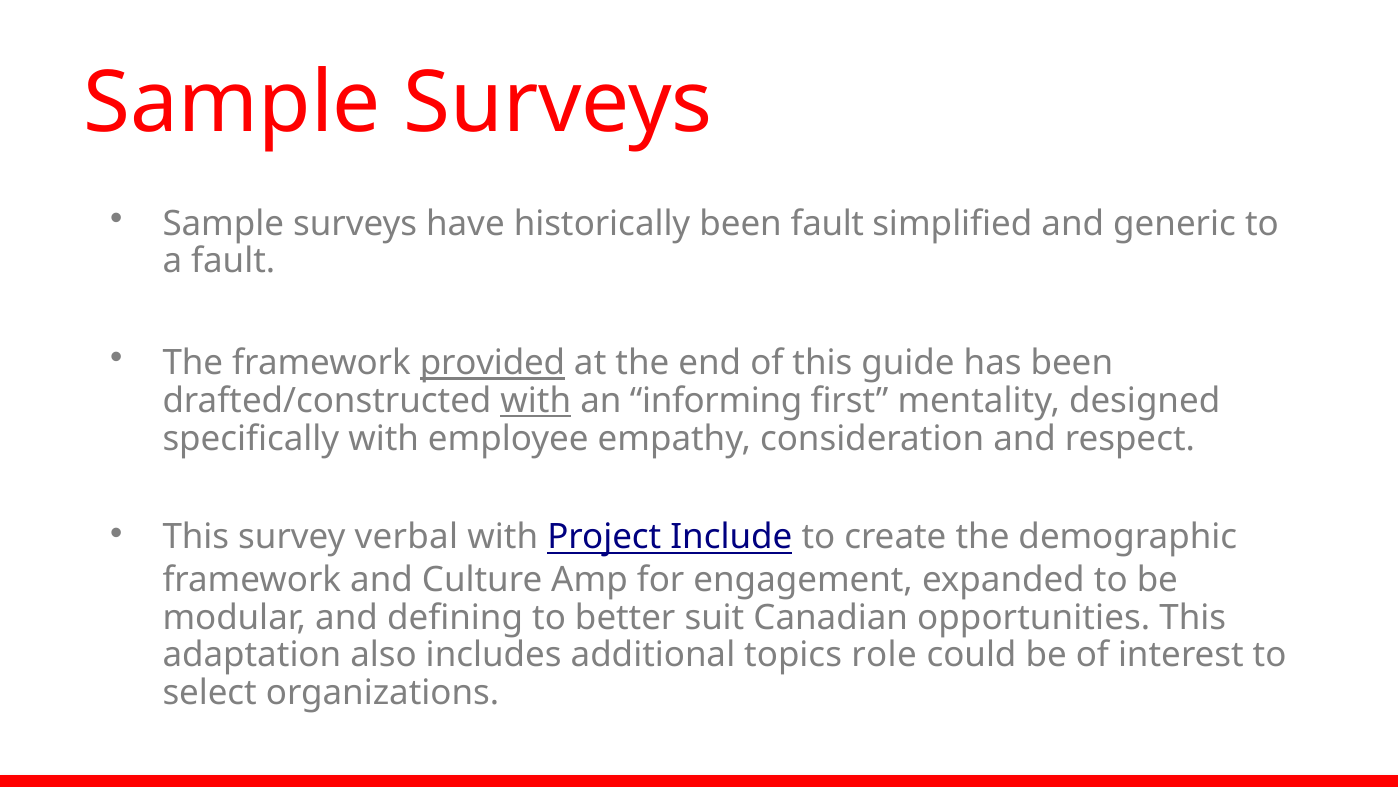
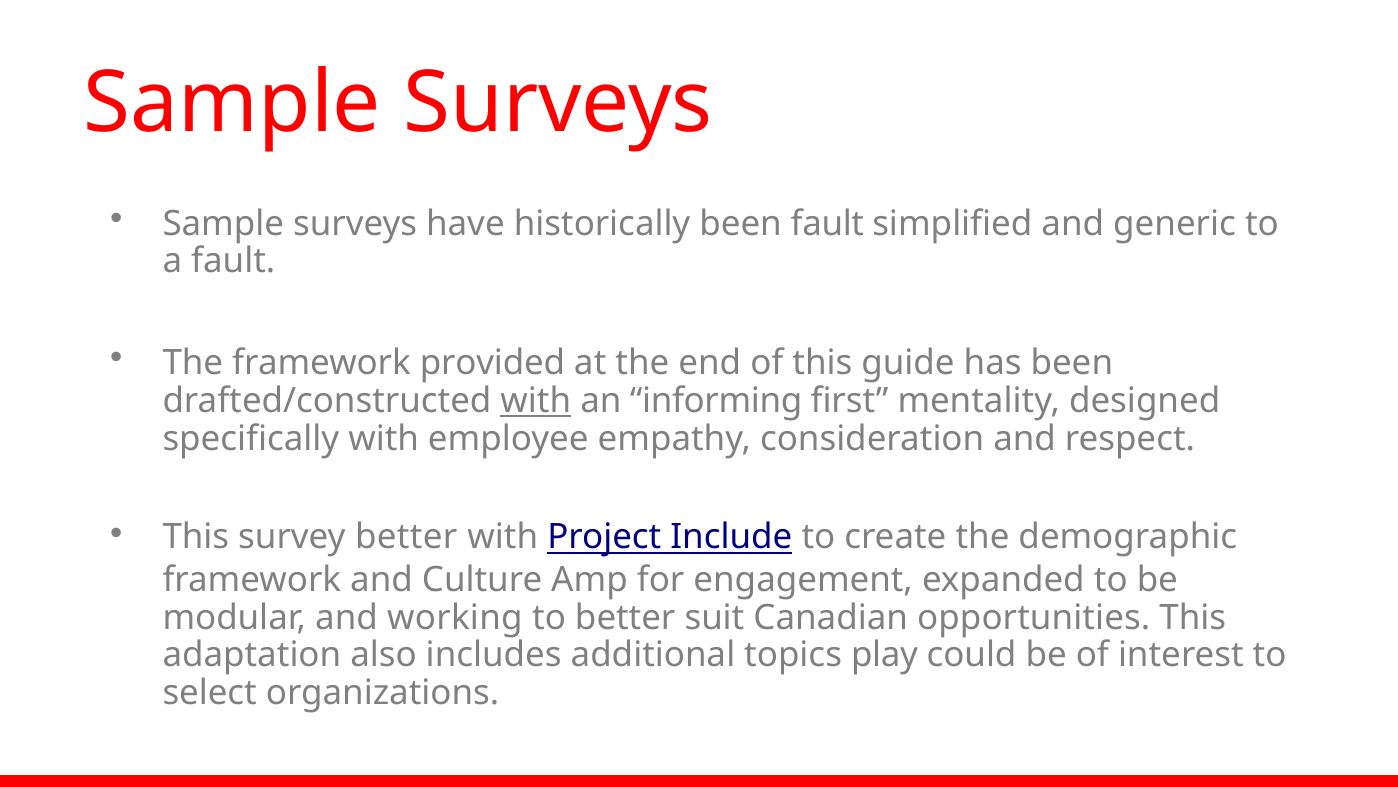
provided underline: present -> none
survey verbal: verbal -> better
defining: defining -> working
role: role -> play
